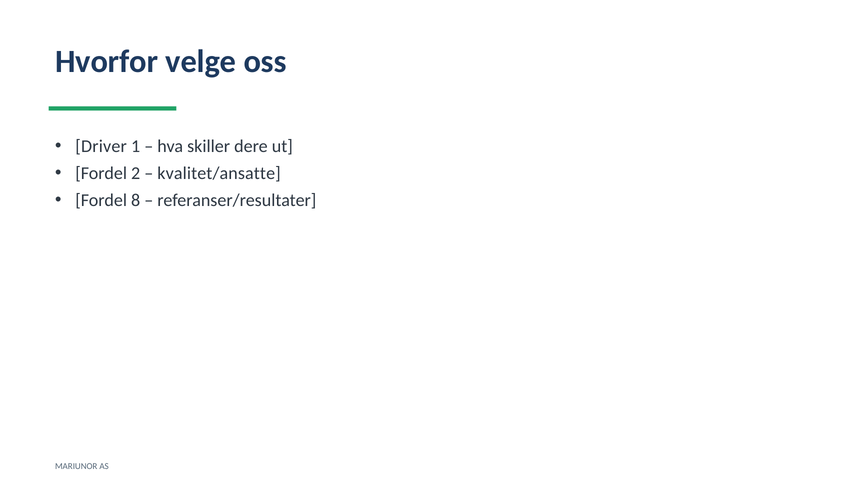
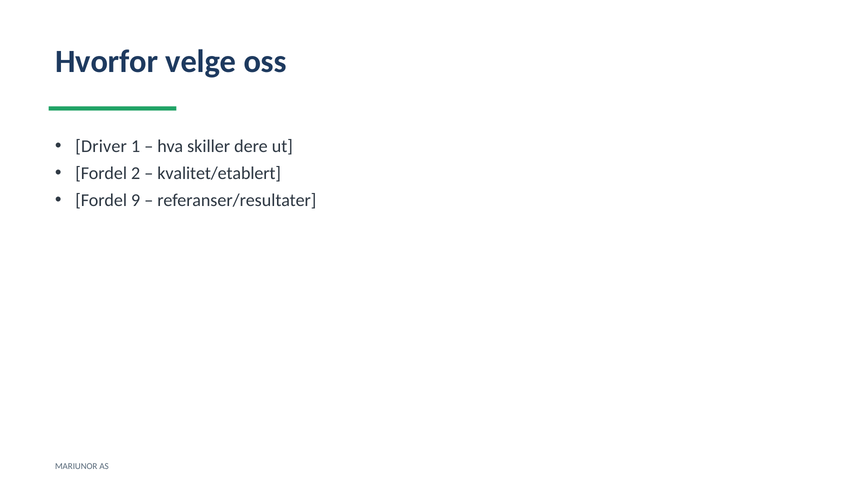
kvalitet/ansatte: kvalitet/ansatte -> kvalitet/etablert
8: 8 -> 9
